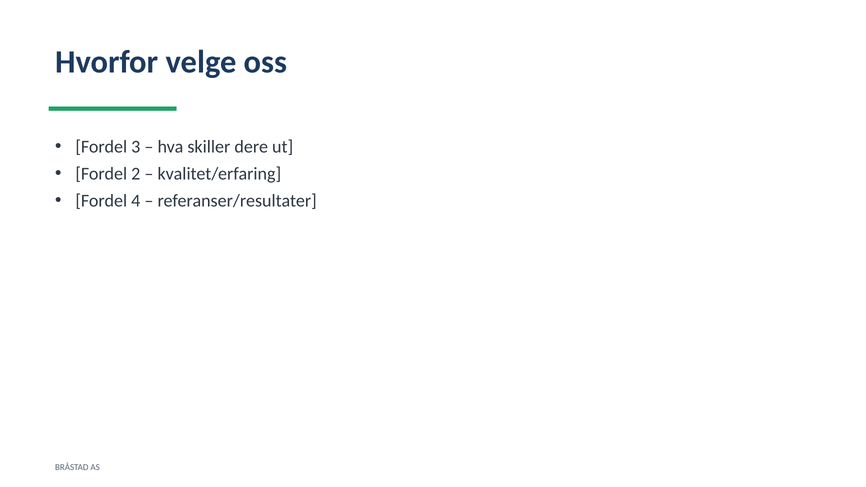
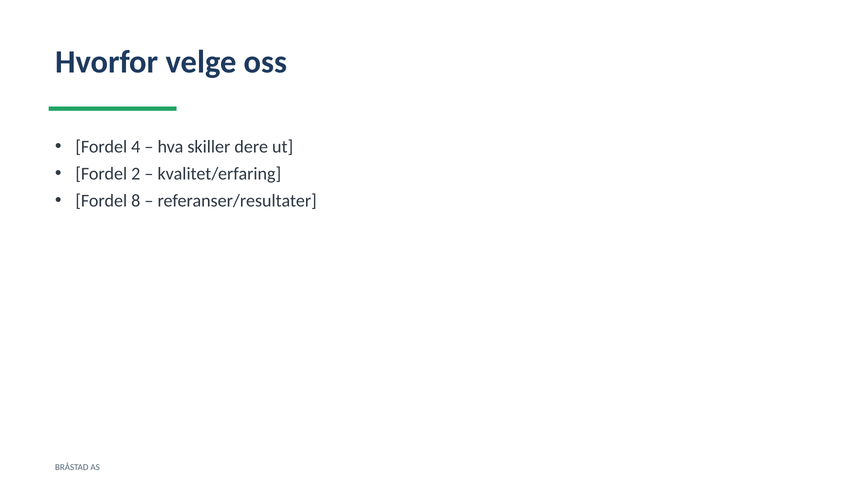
3: 3 -> 4
4: 4 -> 8
